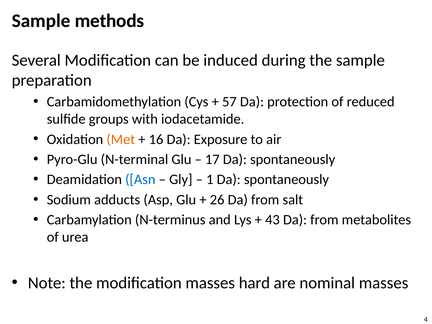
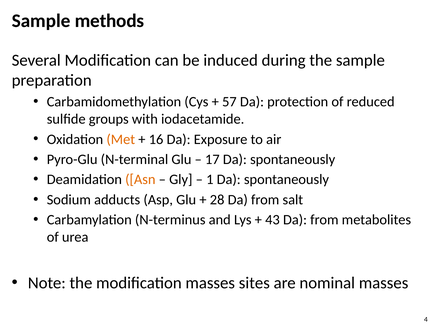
Asn colour: blue -> orange
26: 26 -> 28
hard: hard -> sites
